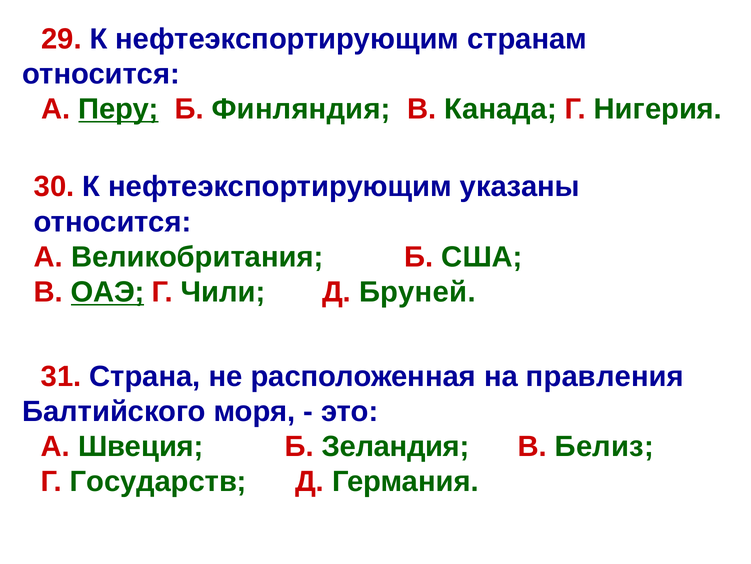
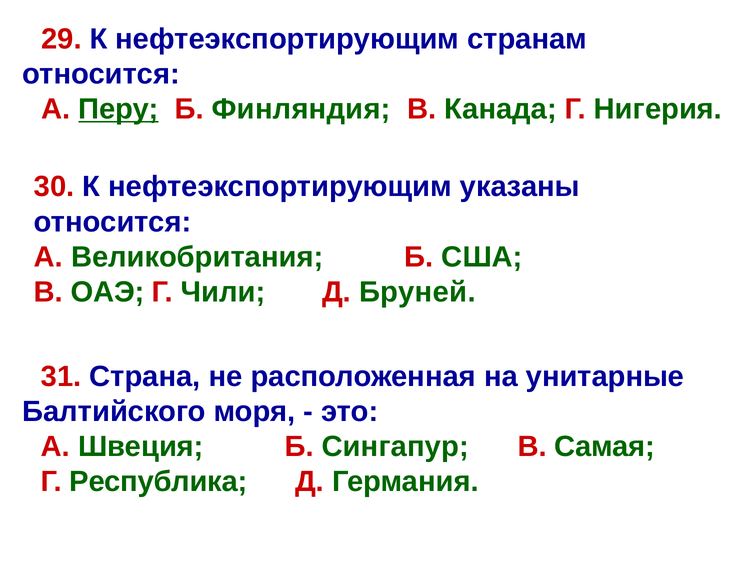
ОАЭ underline: present -> none
правления: правления -> унитарные
Зеландия: Зеландия -> Сингапур
Белиз: Белиз -> Самая
Государств: Государств -> Республика
